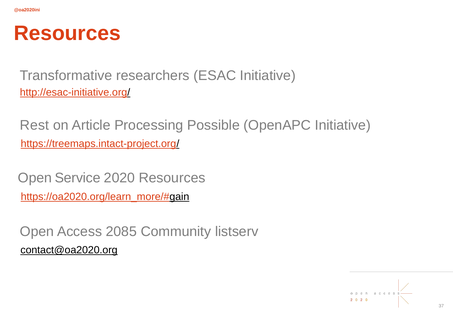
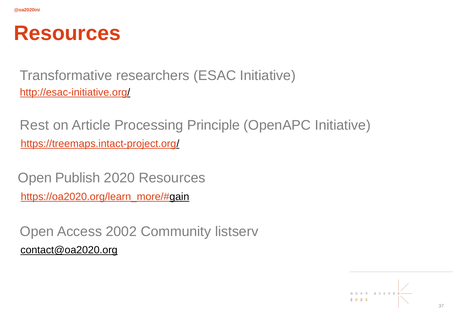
Possible: Possible -> Principle
Service: Service -> Publish
2085: 2085 -> 2002
